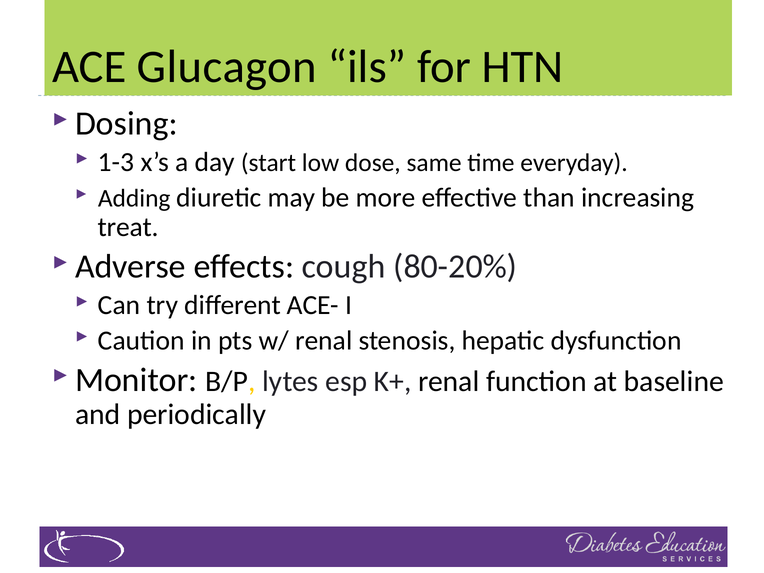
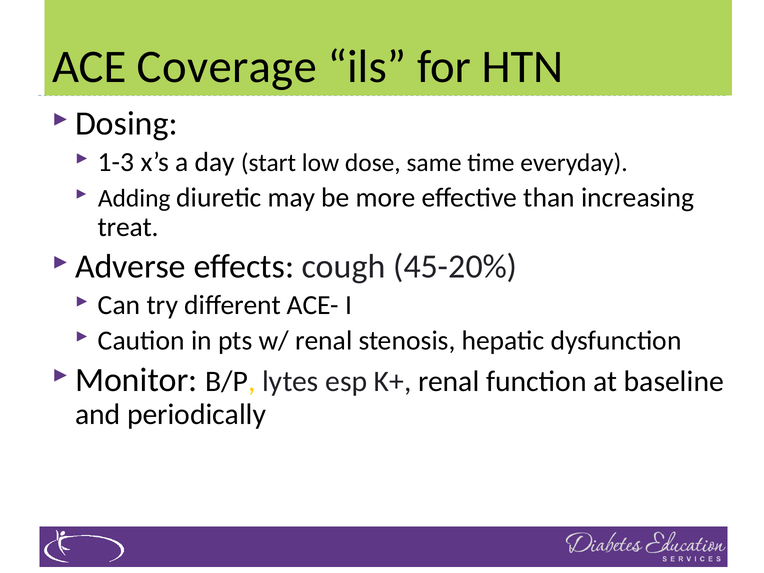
Glucagon: Glucagon -> Coverage
80-20%: 80-20% -> 45-20%
